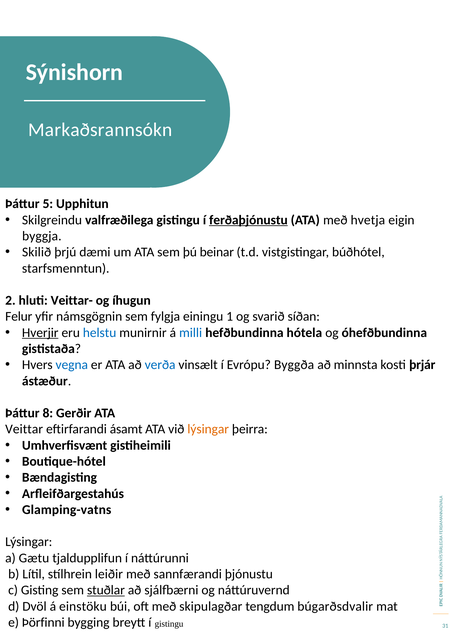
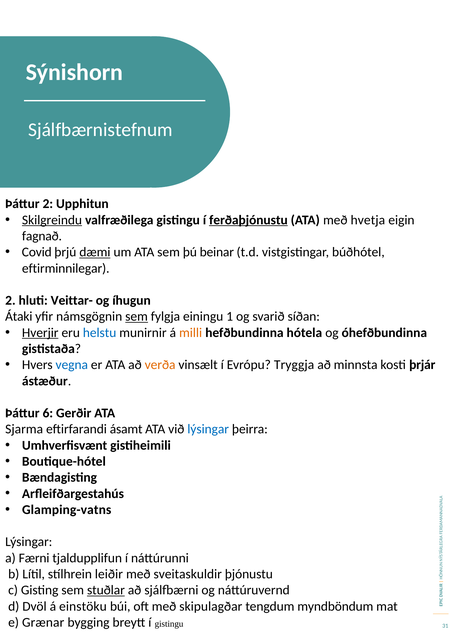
Markaðsrannsókn: Markaðsrannsókn -> Sjálfbærnistefnum
Þáttur 5: 5 -> 2
Skilgreindu underline: none -> present
byggja: byggja -> fagnað
Skilið: Skilið -> Covid
dæmi underline: none -> present
starfsmenntun: starfsmenntun -> eftirminnilegar
Felur: Felur -> Átaki
sem at (137, 316) underline: none -> present
milli colour: blue -> orange
verða colour: blue -> orange
Byggða: Byggða -> Tryggja
8: 8 -> 6
Veittar: Veittar -> Sjarma
lýsingar at (208, 429) colour: orange -> blue
Gætu: Gætu -> Færni
sannfærandi: sannfærandi -> sveitaskuldir
búgarðsdvalir: búgarðsdvalir -> myndböndum
Þörfinni: Þörfinni -> Grænar
